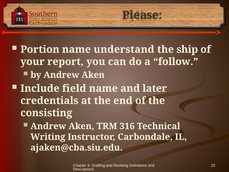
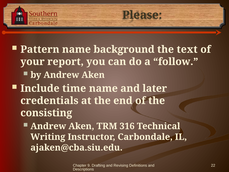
Portion: Portion -> Pattern
understand: understand -> background
ship: ship -> text
field: field -> time
